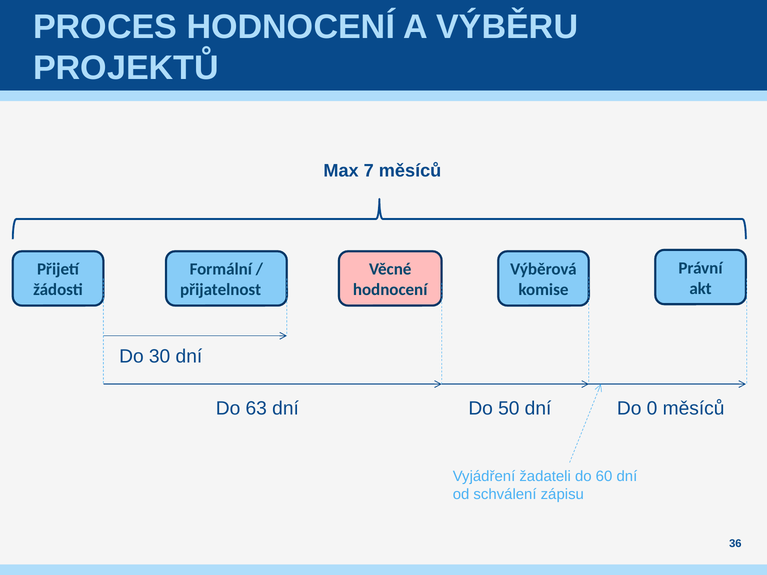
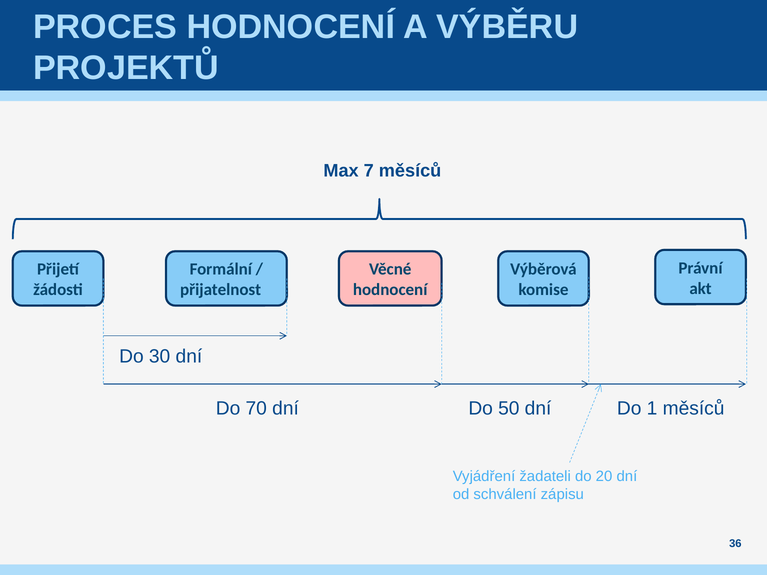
63: 63 -> 70
0: 0 -> 1
60: 60 -> 20
